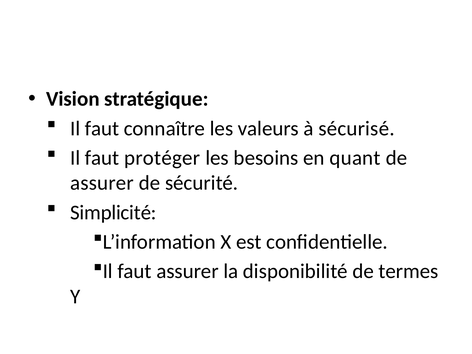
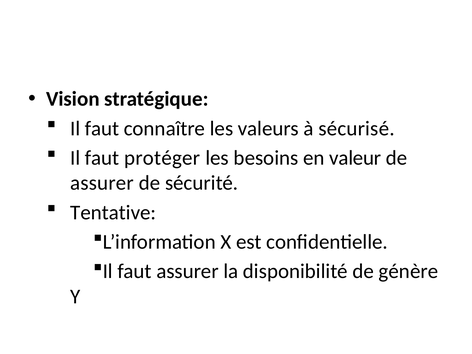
quant: quant -> valeur
Simplicité: Simplicité -> Tentative
termes: termes -> génère
